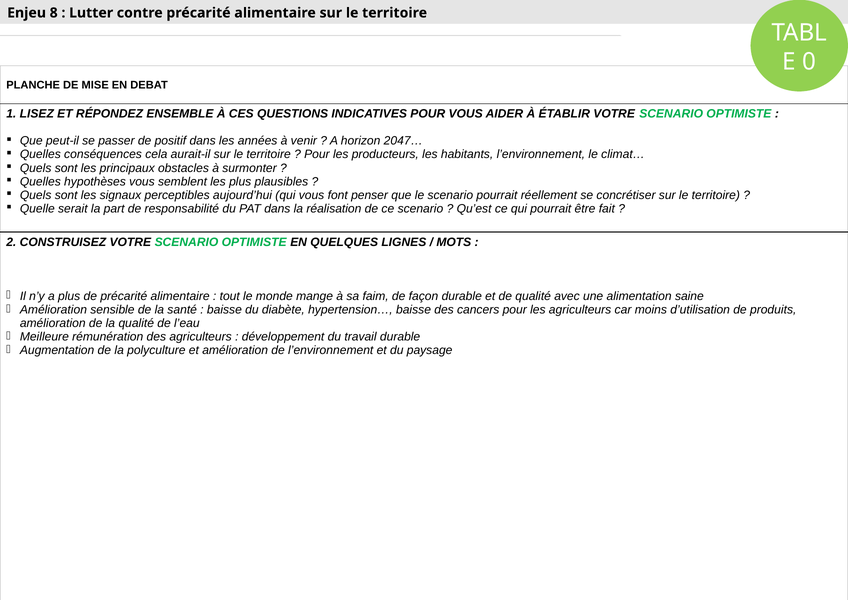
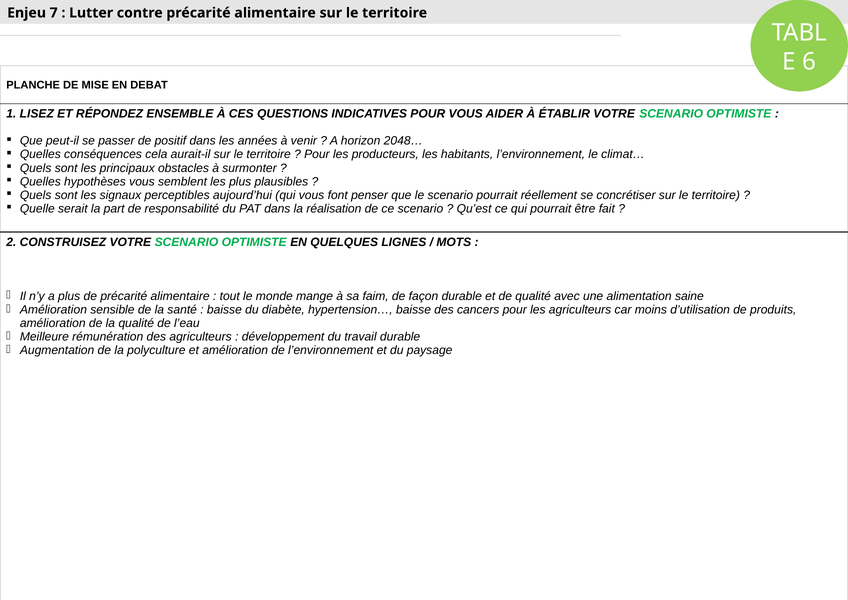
8: 8 -> 7
0: 0 -> 6
2047…: 2047… -> 2048…
